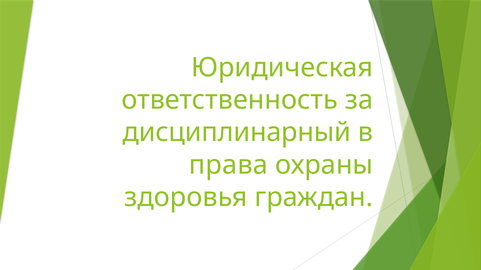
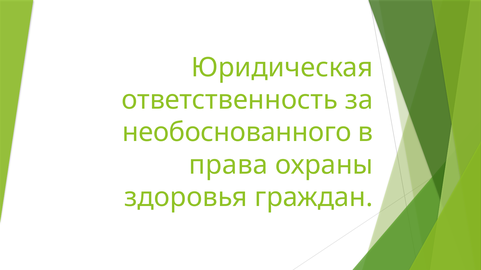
дисциплинарный: дисциплинарный -> необоснованного
